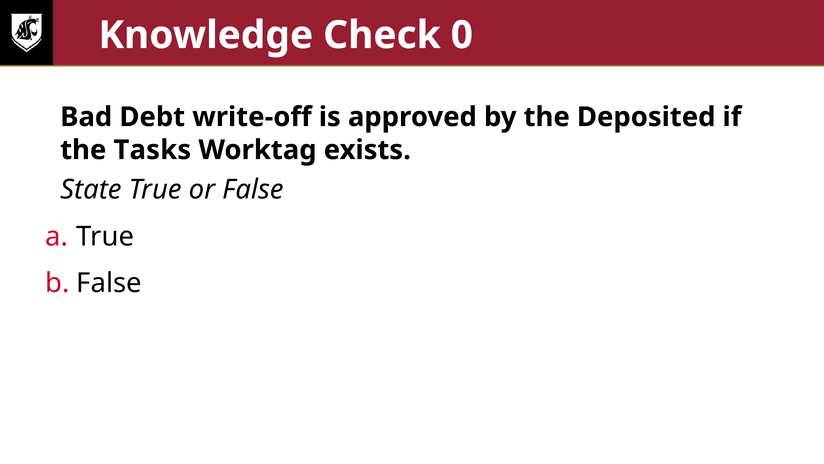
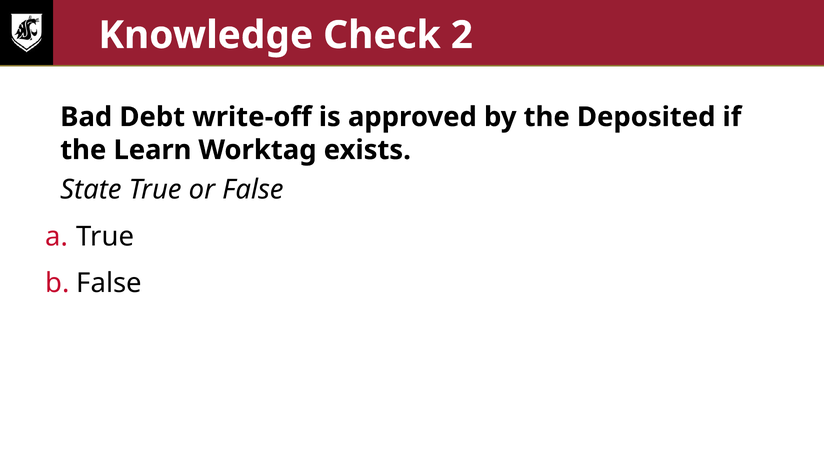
0: 0 -> 2
Tasks: Tasks -> Learn
